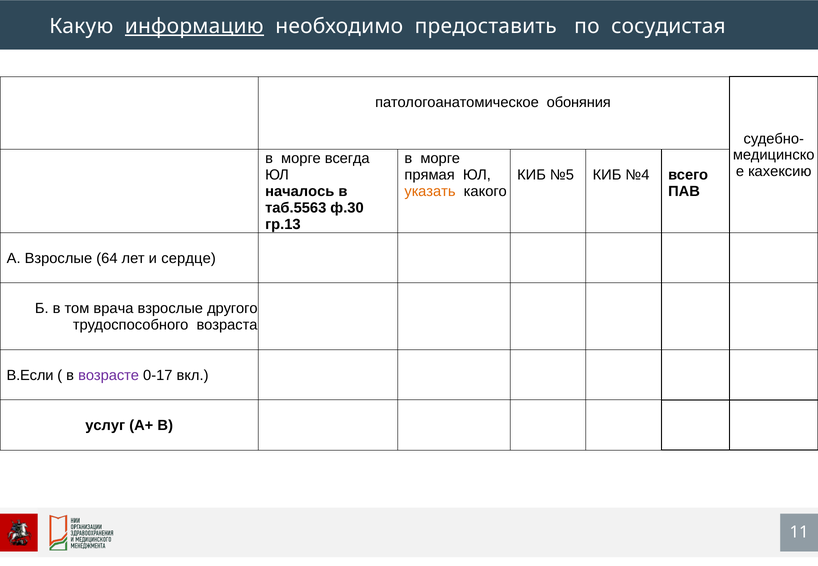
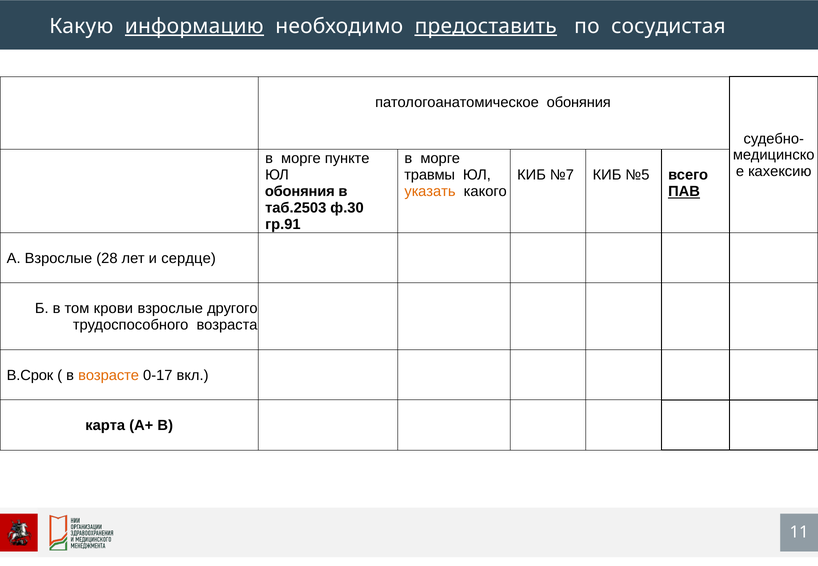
предоставить underline: none -> present
всегда: всегда -> пункте
прямая: прямая -> травмы
№5: №5 -> №7
№4: №4 -> №5
началось at (300, 192): началось -> обоняния
ПАВ underline: none -> present
таб.5563: таб.5563 -> таб.2503
гр.13: гр.13 -> гр.91
64: 64 -> 28
врача: врача -> крови
В.Если: В.Если -> В.Срок
возрасте colour: purple -> orange
услуг: услуг -> карта
